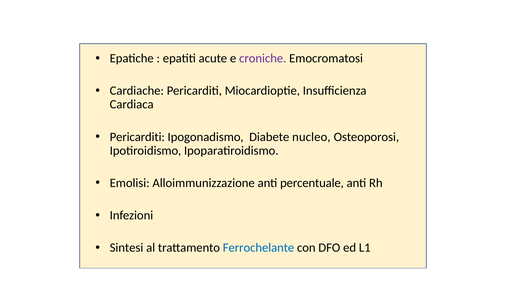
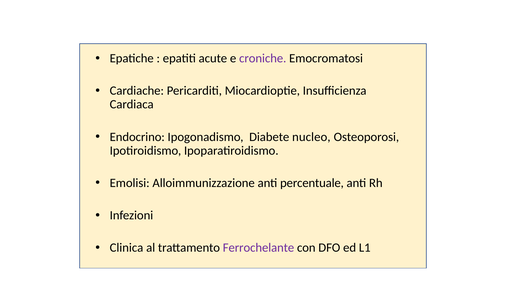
Pericarditi at (137, 137): Pericarditi -> Endocrino
Sintesi: Sintesi -> Clinica
Ferrochelante colour: blue -> purple
